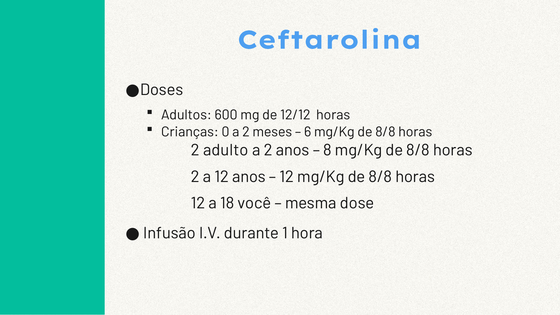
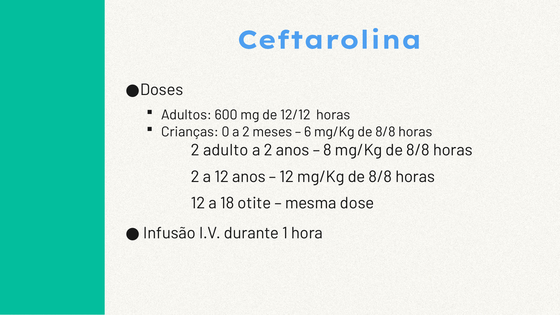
você: você -> otite
